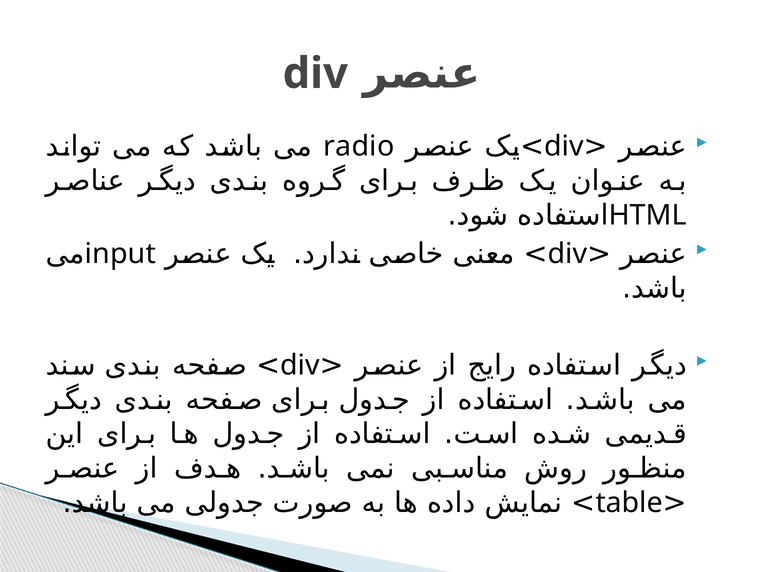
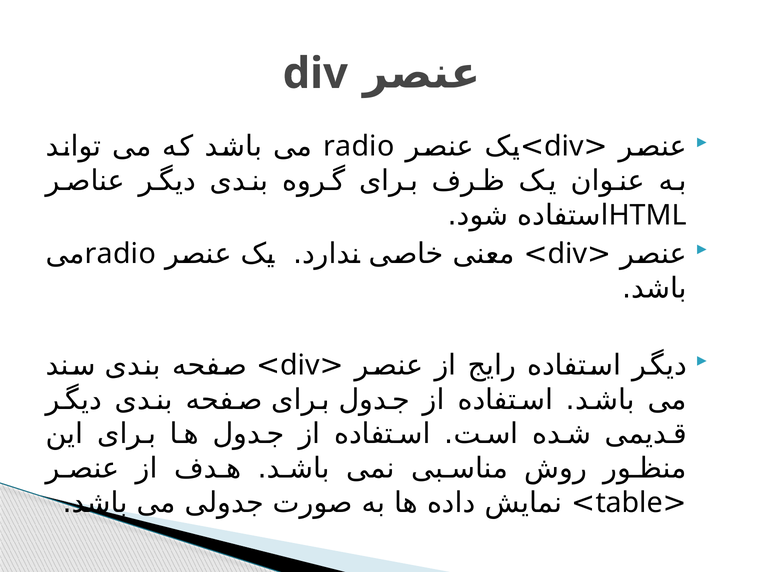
input at (120, 254): input -> radio
